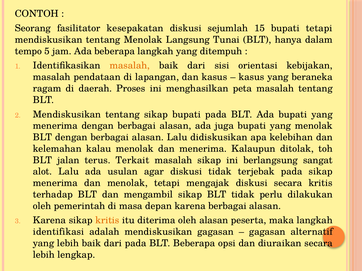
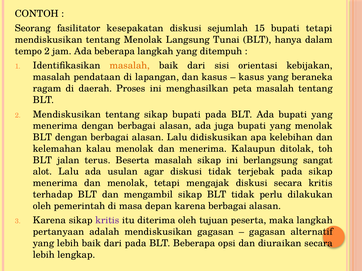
tempo 5: 5 -> 2
Terkait: Terkait -> Beserta
kritis at (107, 221) colour: orange -> purple
oleh alasan: alasan -> tujuan
identifikasi: identifikasi -> pertanyaan
